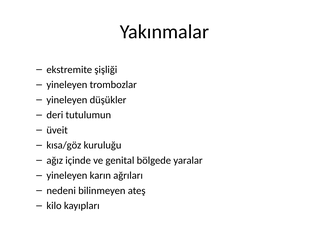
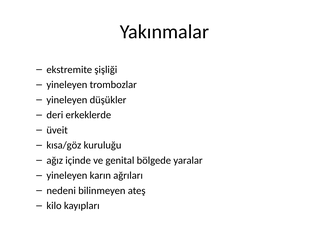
tutulumun: tutulumun -> erkeklerde
